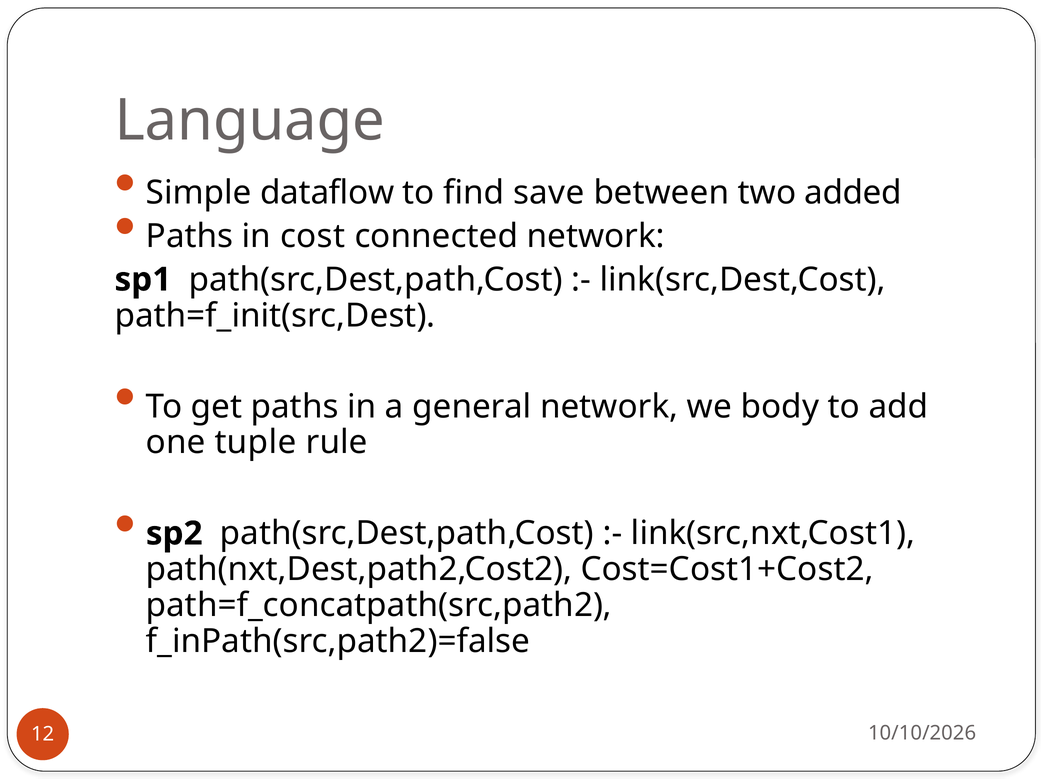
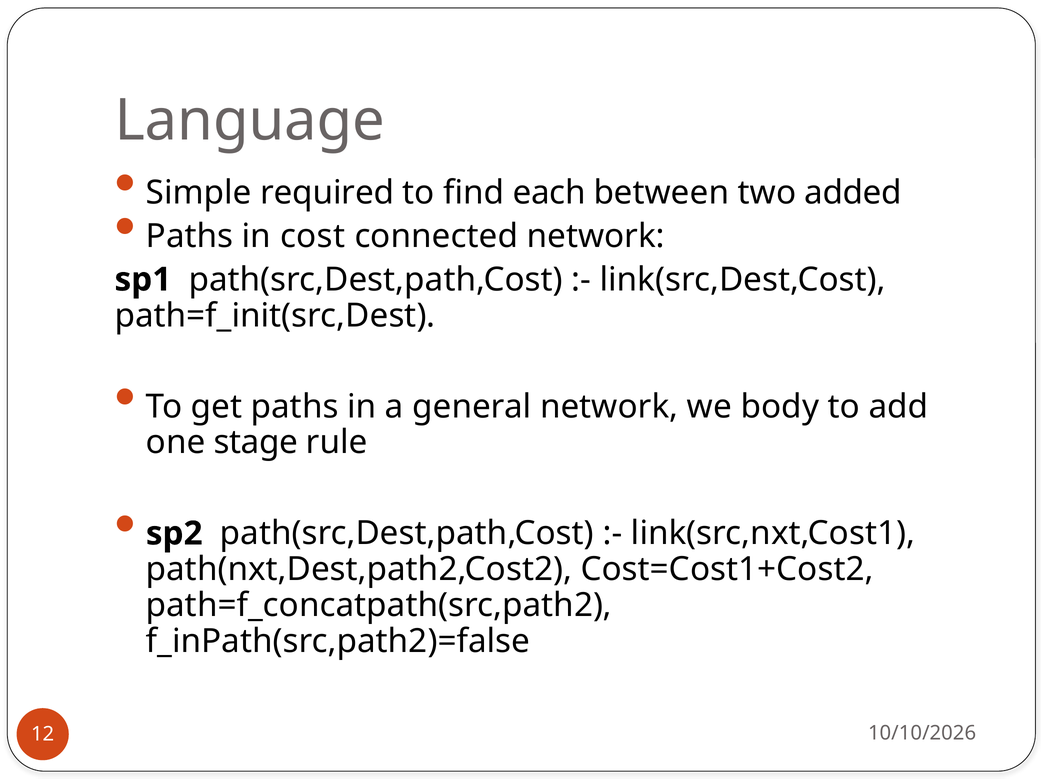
dataflow: dataflow -> required
save: save -> each
tuple: tuple -> stage
